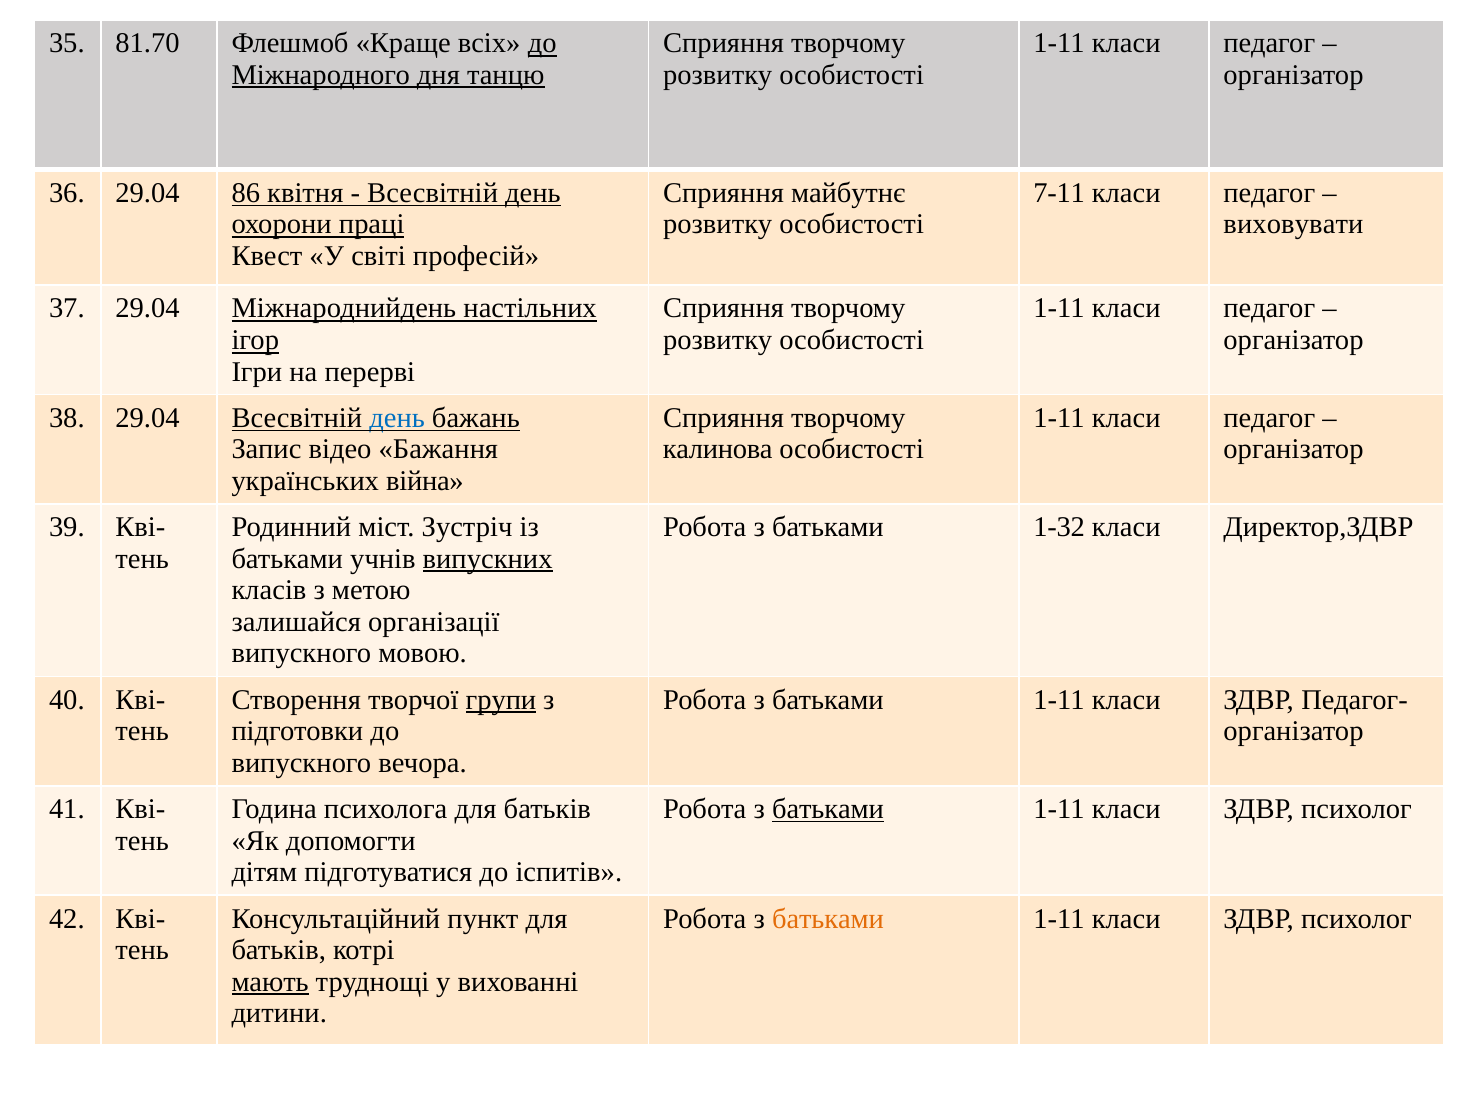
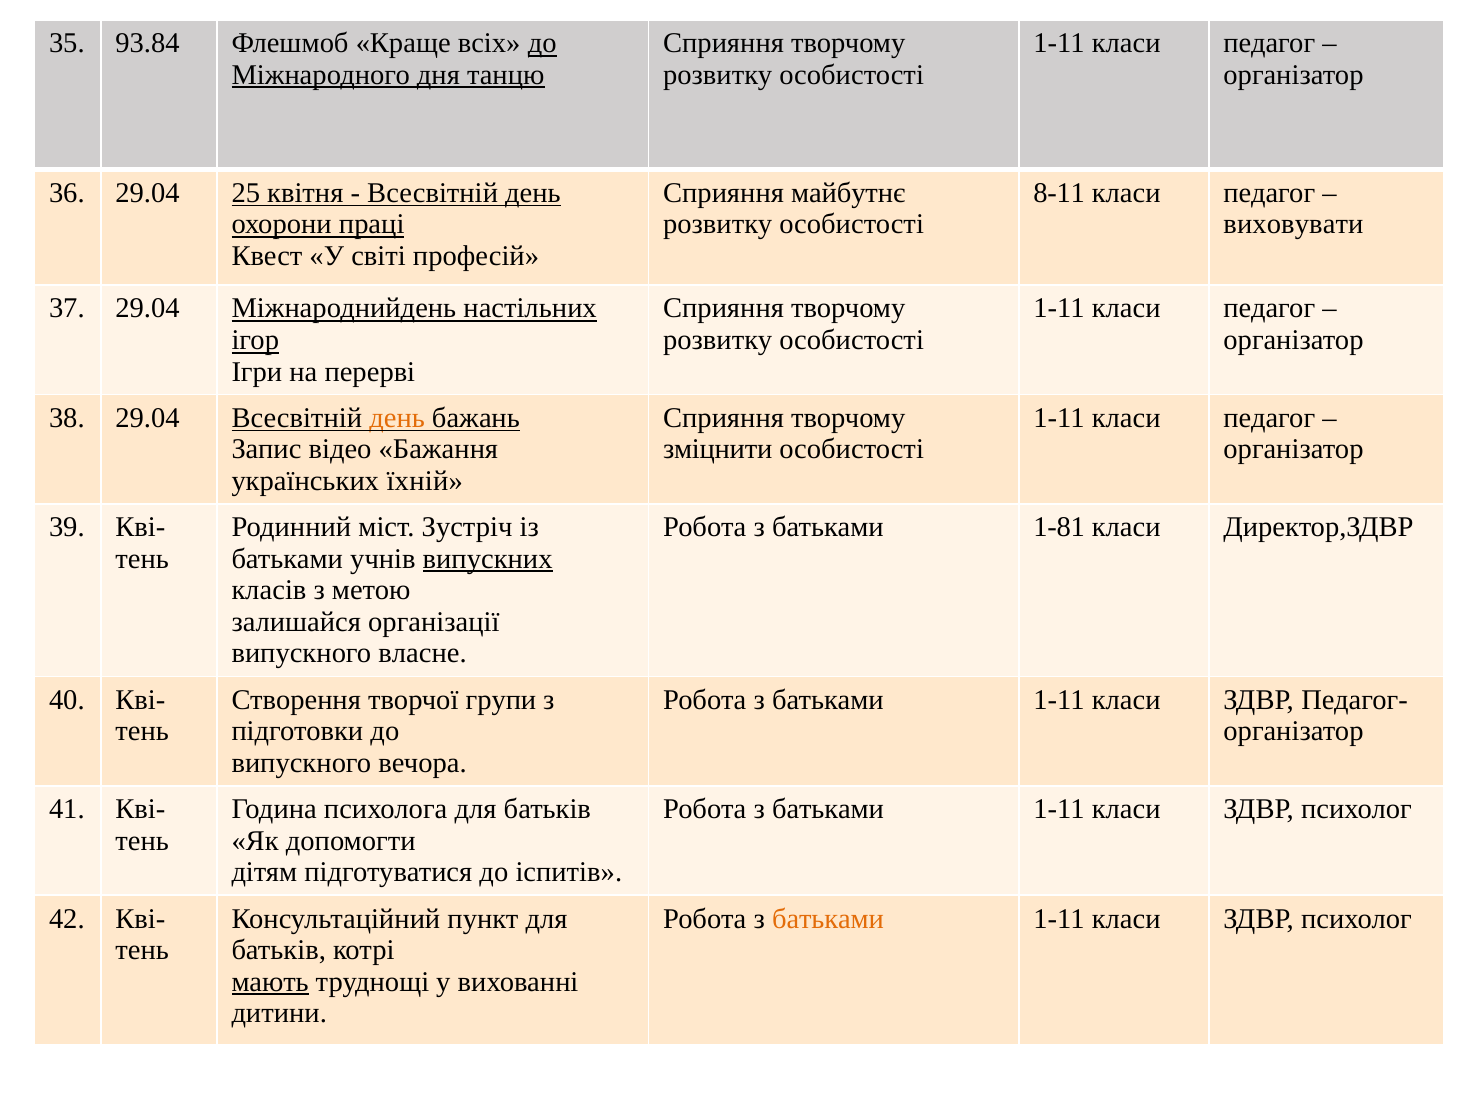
81.70: 81.70 -> 93.84
86: 86 -> 25
7-11: 7-11 -> 8-11
день at (397, 418) colour: blue -> orange
калинова: калинова -> зміцнити
війна: війна -> їхній
1-32: 1-32 -> 1-81
мовою: мовою -> власне
групи underline: present -> none
батьками at (828, 809) underline: present -> none
